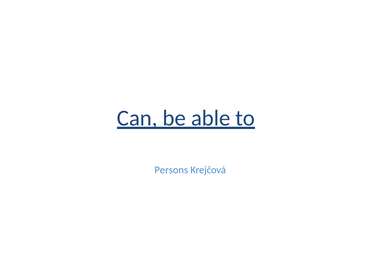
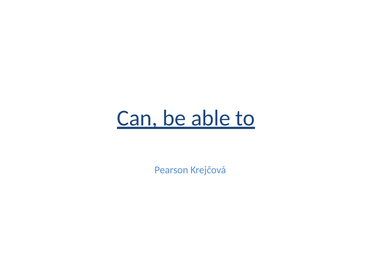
Persons: Persons -> Pearson
